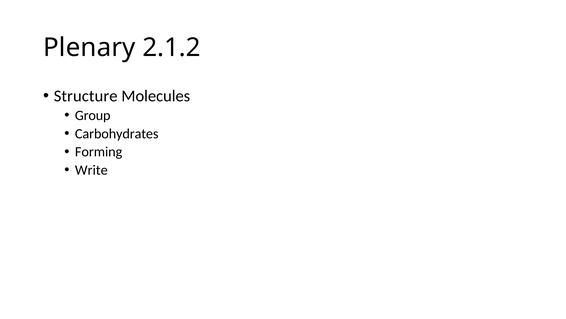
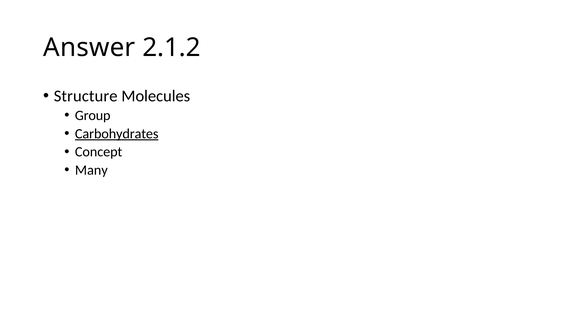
Plenary: Plenary -> Answer
Carbohydrates underline: none -> present
Forming: Forming -> Concept
Write: Write -> Many
